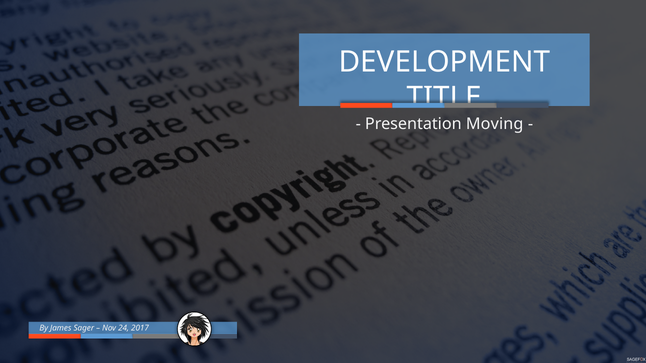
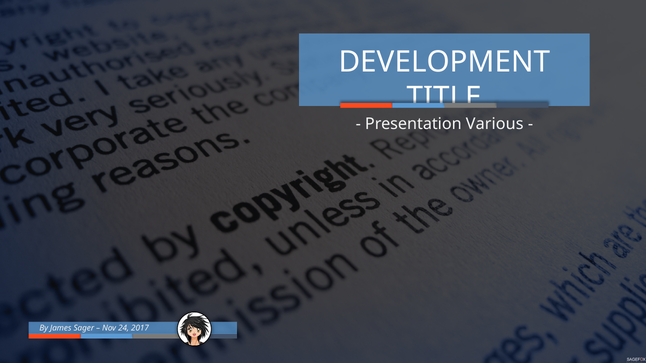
Moving: Moving -> Various
